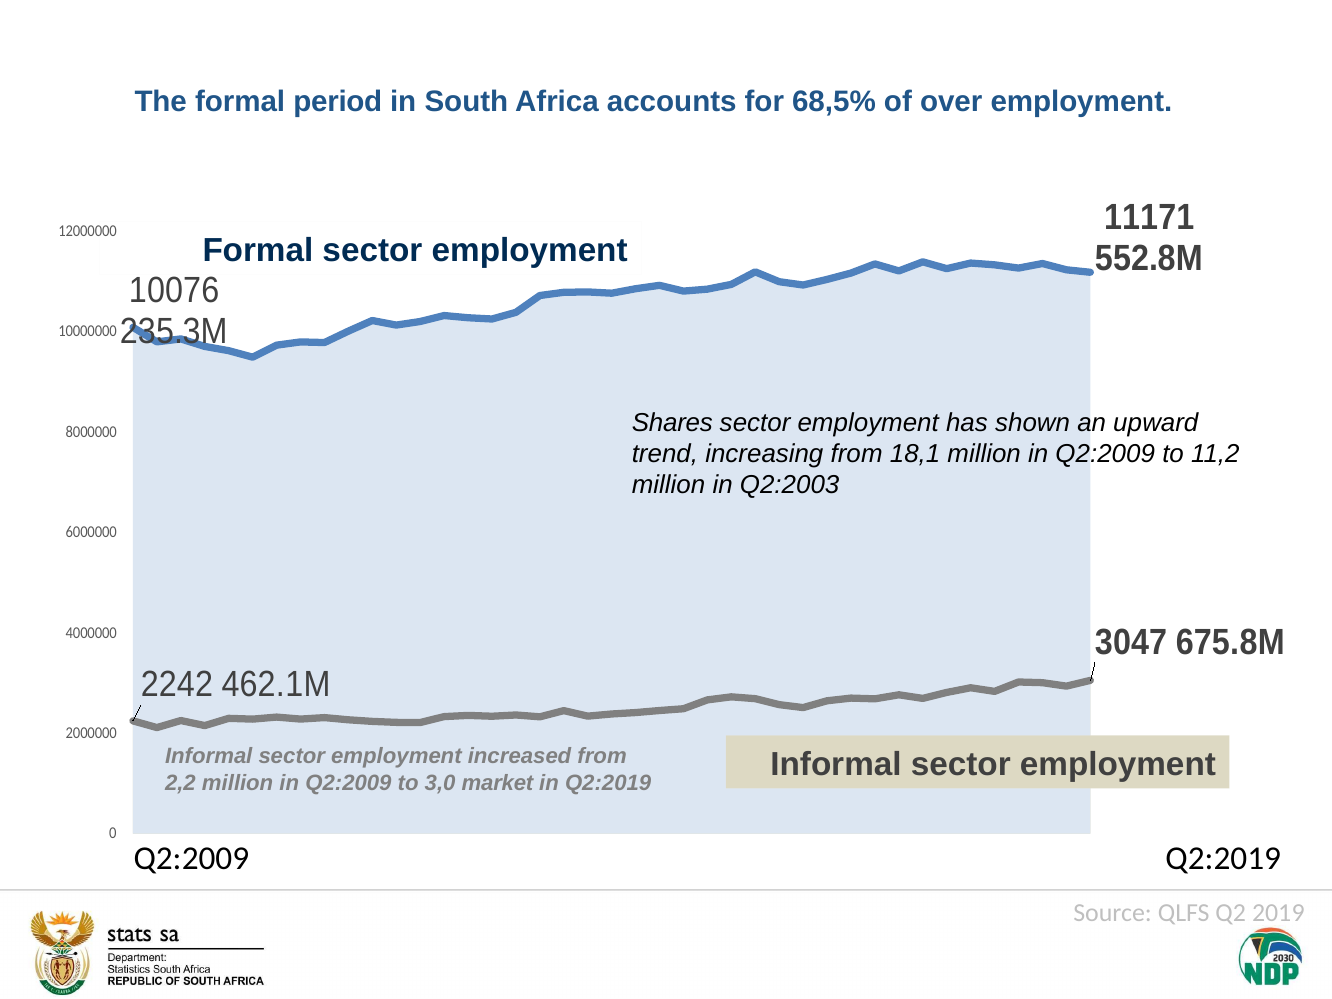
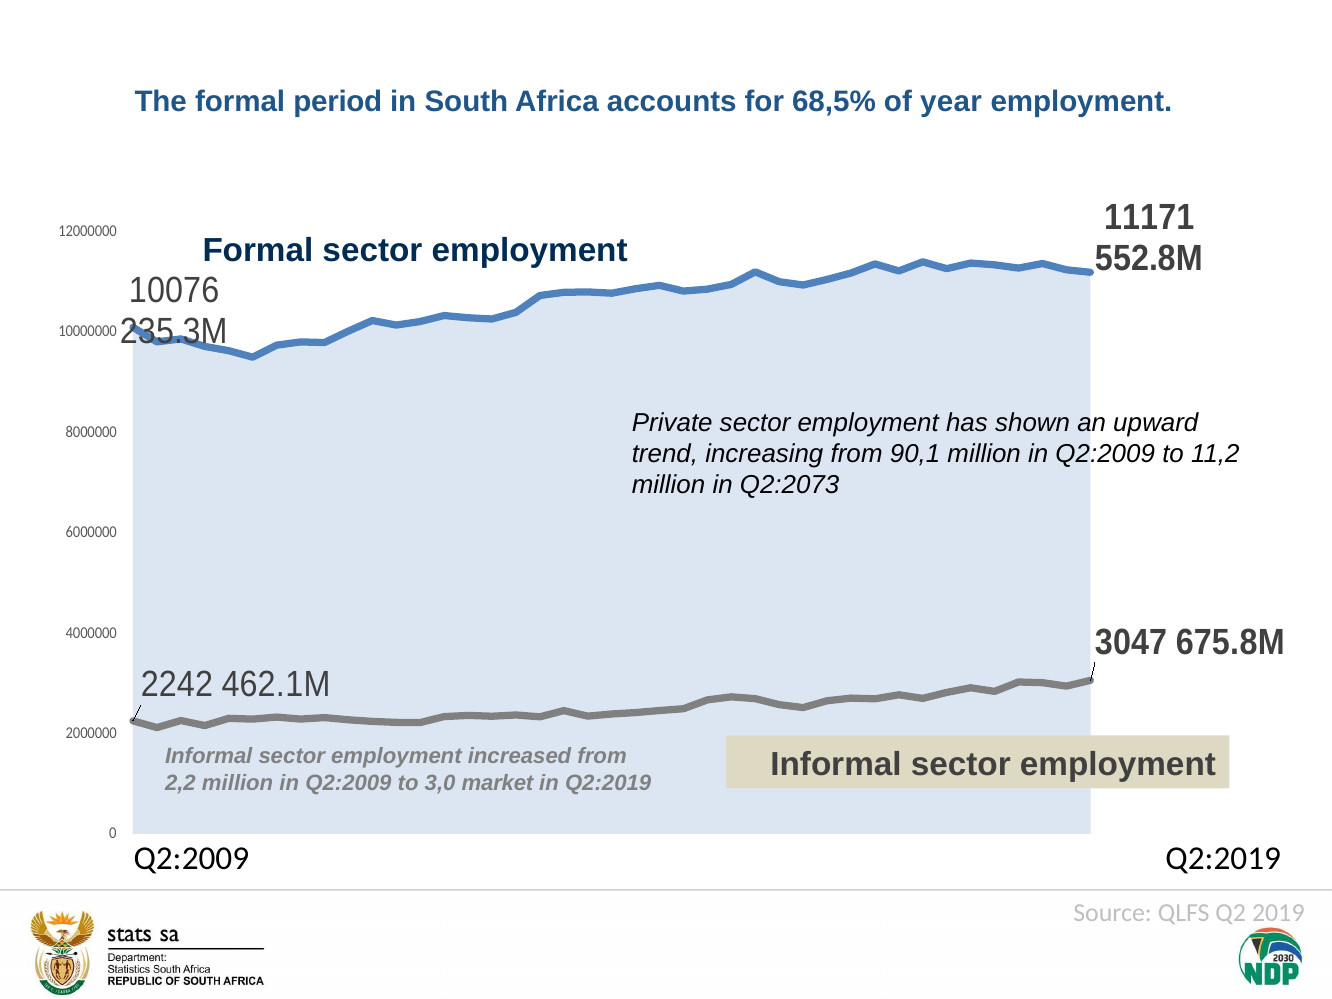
over: over -> year
Shares: Shares -> Private
18,1: 18,1 -> 90,1
Q2:2003: Q2:2003 -> Q2:2073
